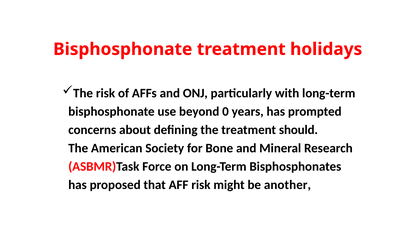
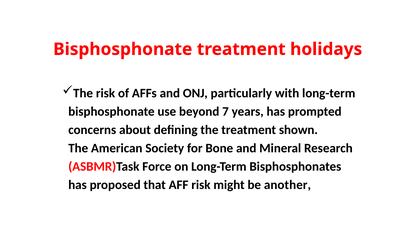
0: 0 -> 7
should: should -> shown
